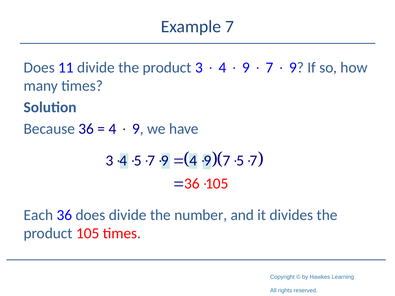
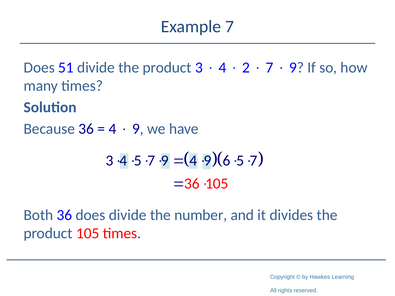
11: 11 -> 51
9 at (246, 68): 9 -> 2
7 at (226, 161): 7 -> 6
Each: Each -> Both
